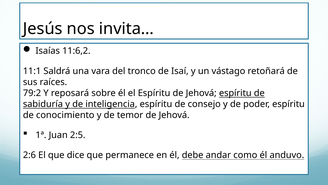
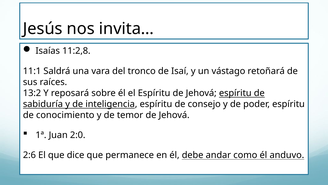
11:6,2: 11:6,2 -> 11:2,8
79:2: 79:2 -> 13:2
2:5: 2:5 -> 2:0
